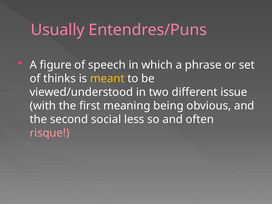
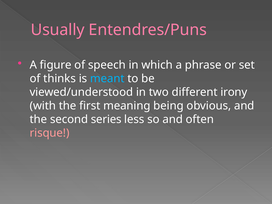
meant colour: yellow -> light blue
issue: issue -> irony
social: social -> series
